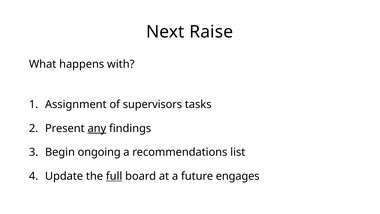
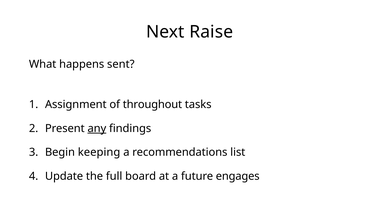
with: with -> sent
supervisors: supervisors -> throughout
ongoing: ongoing -> keeping
full underline: present -> none
